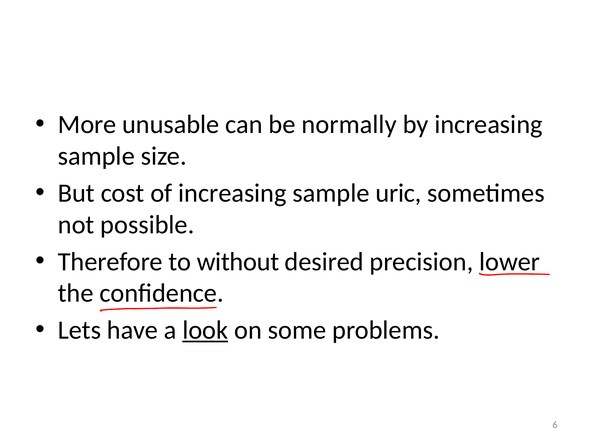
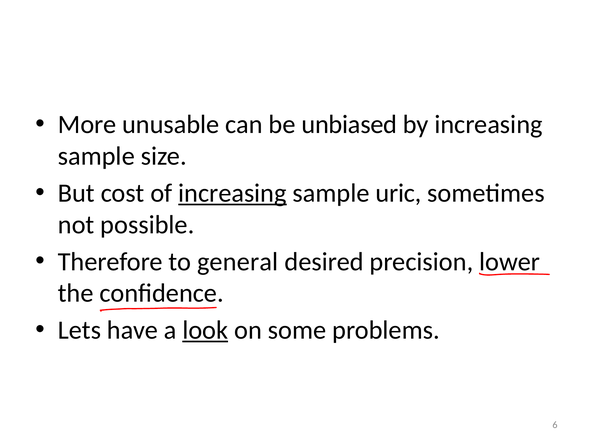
normally: normally -> unbiased
increasing at (232, 193) underline: none -> present
without: without -> general
